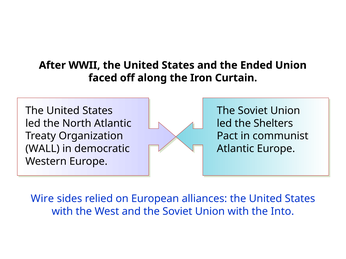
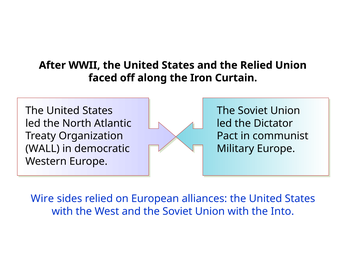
the Ended: Ended -> Relied
Shelters: Shelters -> Dictator
Atlantic at (235, 149): Atlantic -> Military
